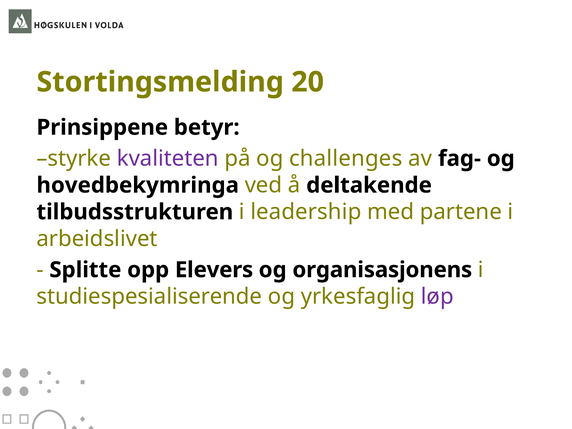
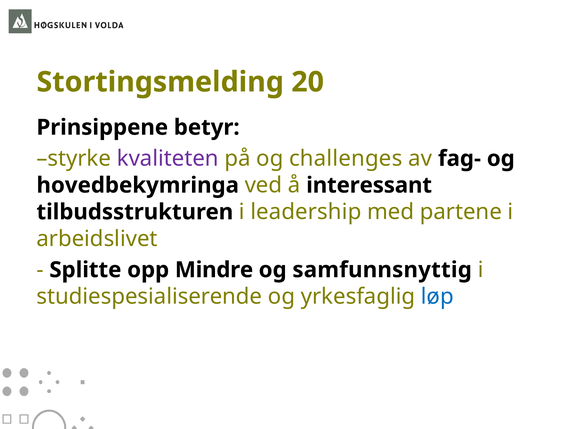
deltakende: deltakende -> interessant
Elevers: Elevers -> Mindre
organisasjonens: organisasjonens -> samfunnsnyttig
løp colour: purple -> blue
